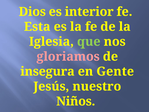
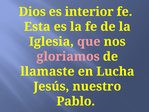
que colour: light green -> pink
insegura: insegura -> llamaste
Gente: Gente -> Lucha
Niños: Niños -> Pablo
